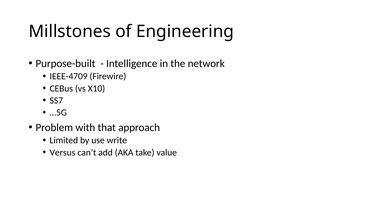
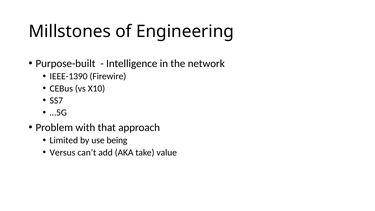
IEEE-4709: IEEE-4709 -> IEEE-1390
write: write -> being
